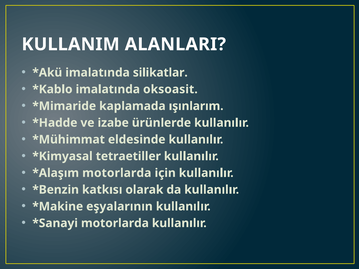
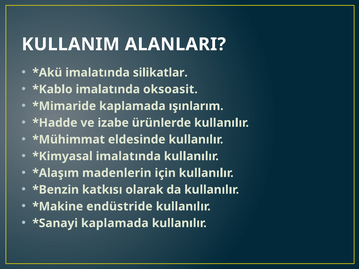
tetraetiller at (128, 156): tetraetiller -> imalatında
motorlarda at (117, 173): motorlarda -> madenlerin
eşyalarının: eşyalarının -> endüstride
motorlarda at (115, 223): motorlarda -> kaplamada
